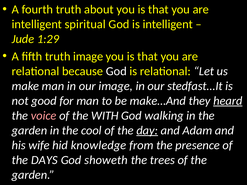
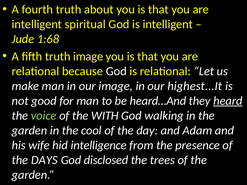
1:29: 1:29 -> 1:68
stedfast...It: stedfast...It -> highest...It
make…And: make…And -> heard…And
voice colour: pink -> light green
day underline: present -> none
knowledge: knowledge -> intelligence
showeth: showeth -> disclosed
